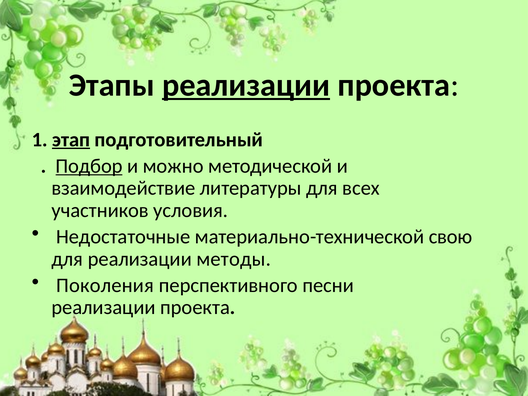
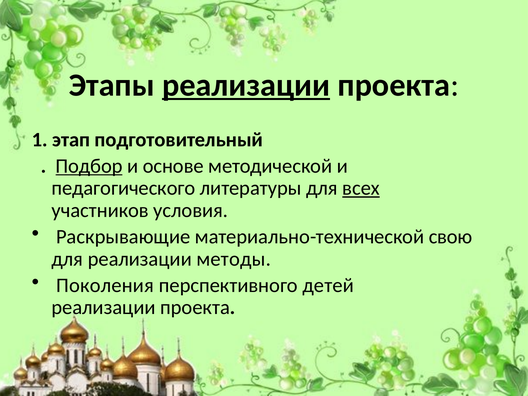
этап underline: present -> none
можно: можно -> основе
взаимодействие: взаимодействие -> педагогического
всех underline: none -> present
Недостаточные: Недостаточные -> Раскрывающие
песни: песни -> детей
